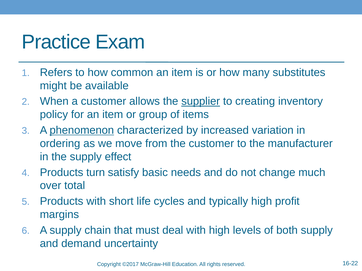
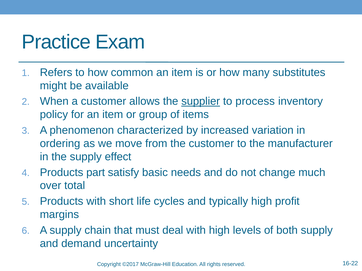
creating: creating -> process
phenomenon underline: present -> none
turn: turn -> part
